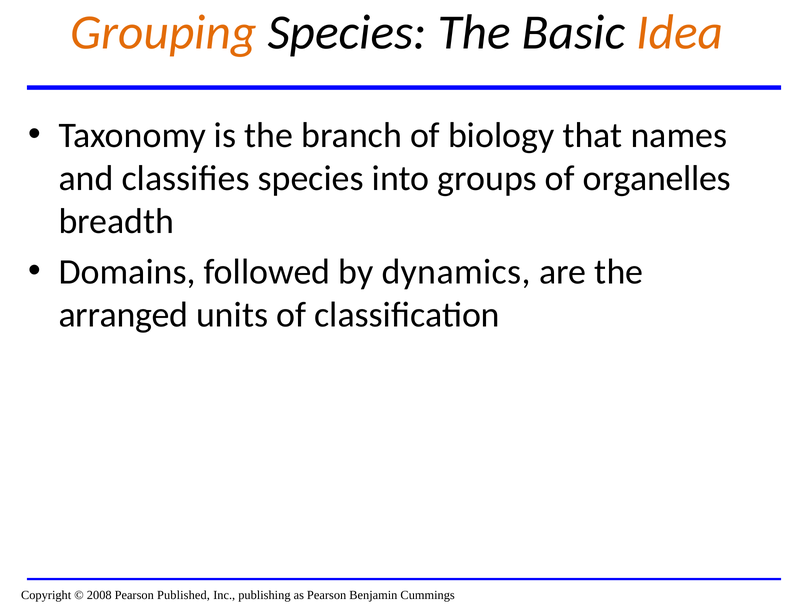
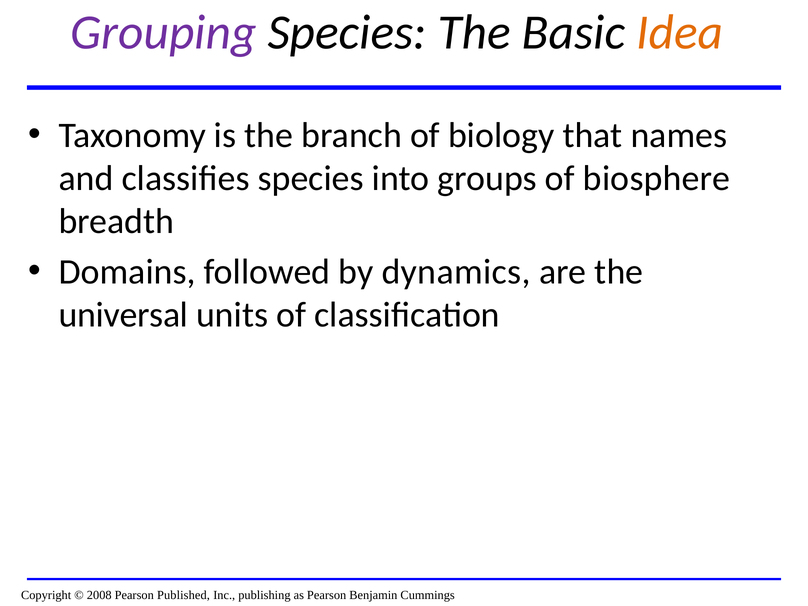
Grouping colour: orange -> purple
organelles: organelles -> biosphere
arranged: arranged -> universal
